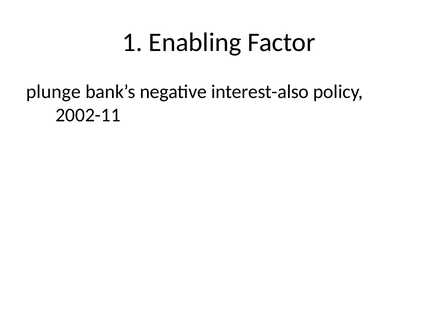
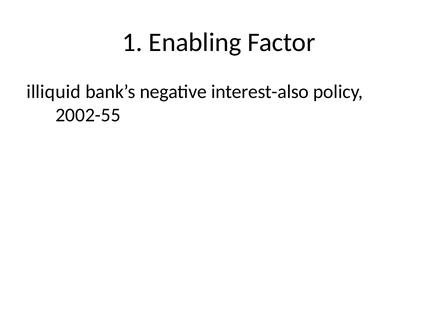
plunge: plunge -> illiquid
2002-11: 2002-11 -> 2002-55
